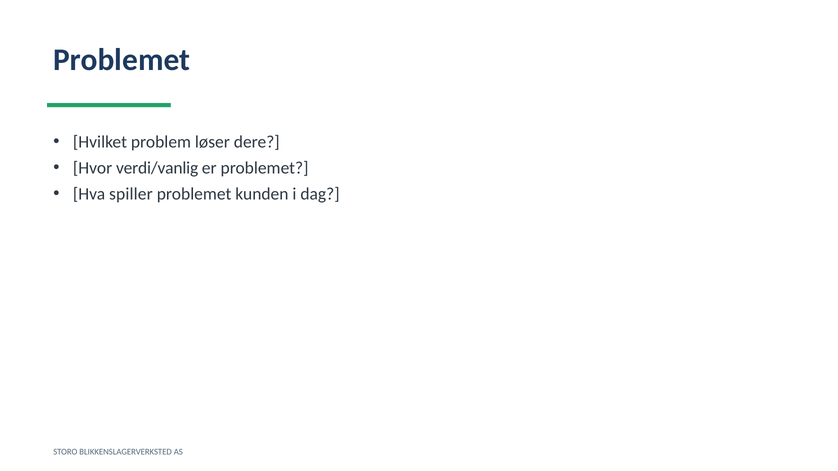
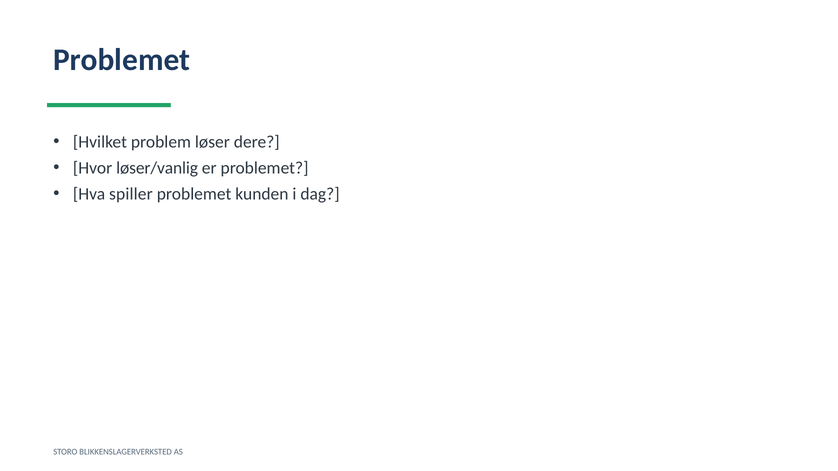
verdi/vanlig: verdi/vanlig -> løser/vanlig
